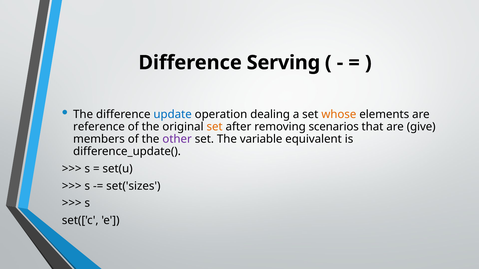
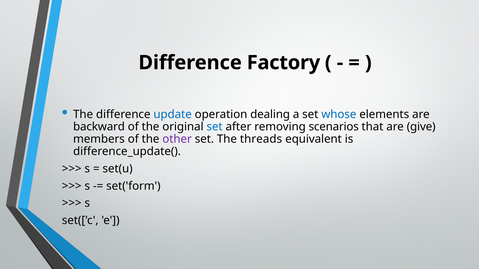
Serving: Serving -> Factory
whose colour: orange -> blue
reference: reference -> backward
set at (215, 127) colour: orange -> blue
variable: variable -> threads
set('sizes: set('sizes -> set('form
